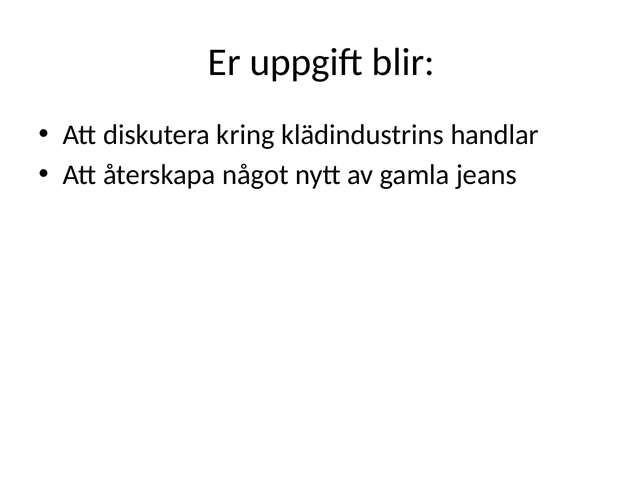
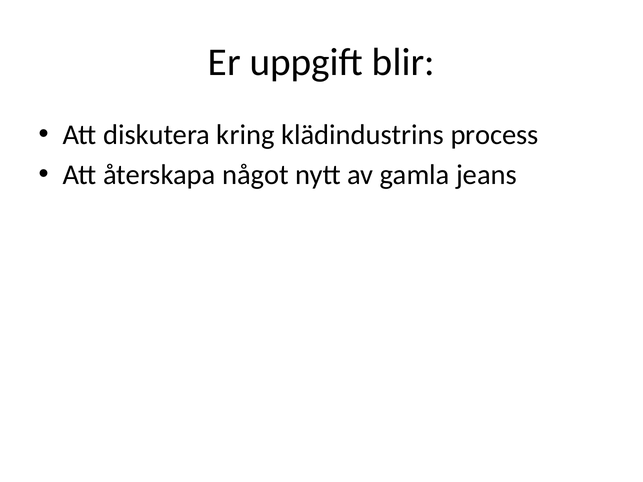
handlar: handlar -> process
